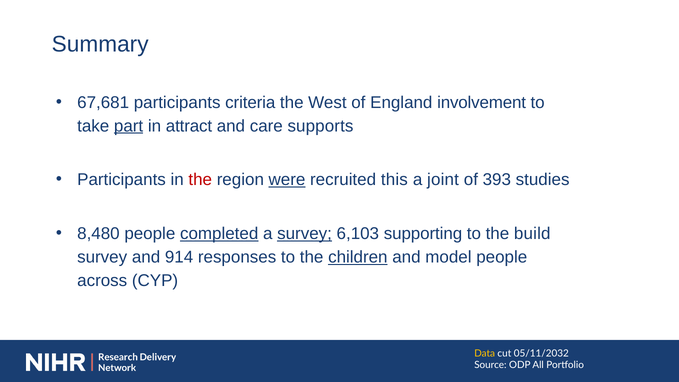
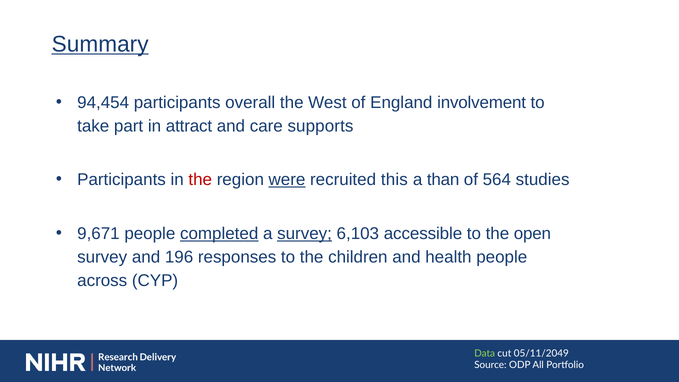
Summary underline: none -> present
67,681: 67,681 -> 94,454
criteria: criteria -> overall
part underline: present -> none
joint: joint -> than
393: 393 -> 564
8,480: 8,480 -> 9,671
supporting: supporting -> accessible
build: build -> open
914: 914 -> 196
children underline: present -> none
model: model -> health
Data colour: yellow -> light green
05/11/2032: 05/11/2032 -> 05/11/2049
